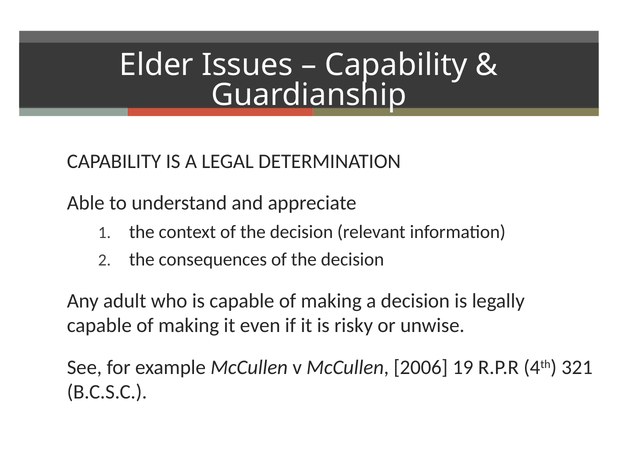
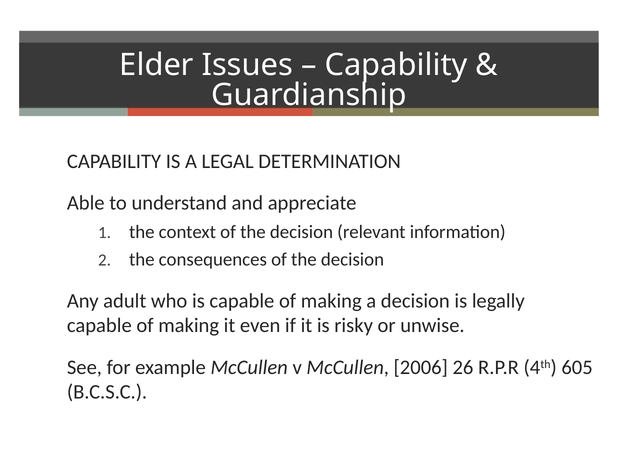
19: 19 -> 26
321: 321 -> 605
